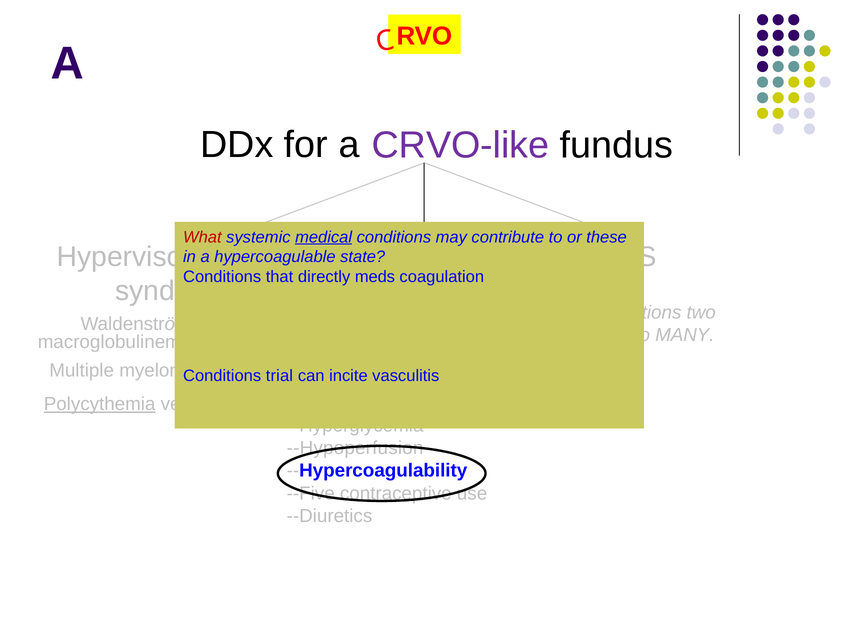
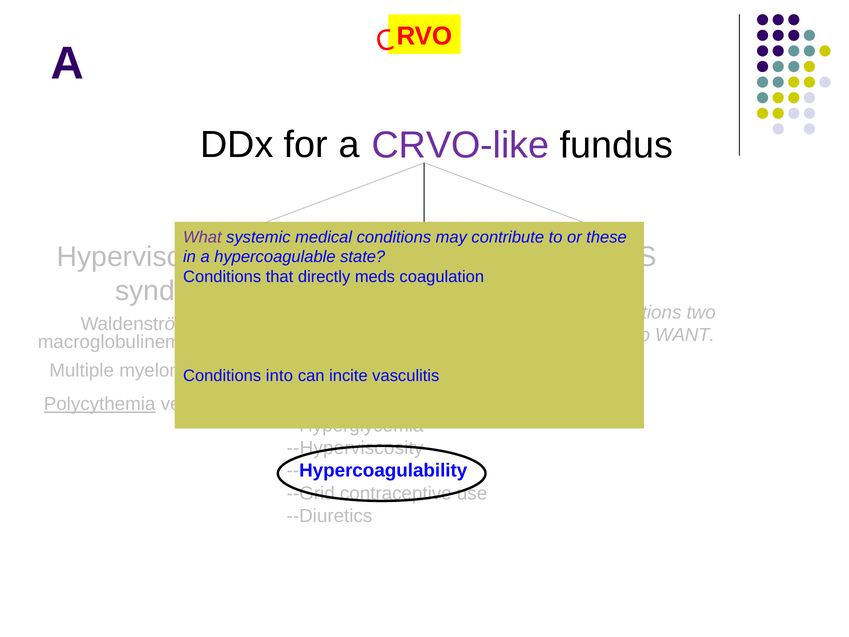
What at (202, 237) colour: red -> purple
medical underline: present -> none
MANY: MANY -> WANT
trial: trial -> into
--Hypoperfusion: --Hypoperfusion -> --Hyperviscosity
--Five: --Five -> --Grid
